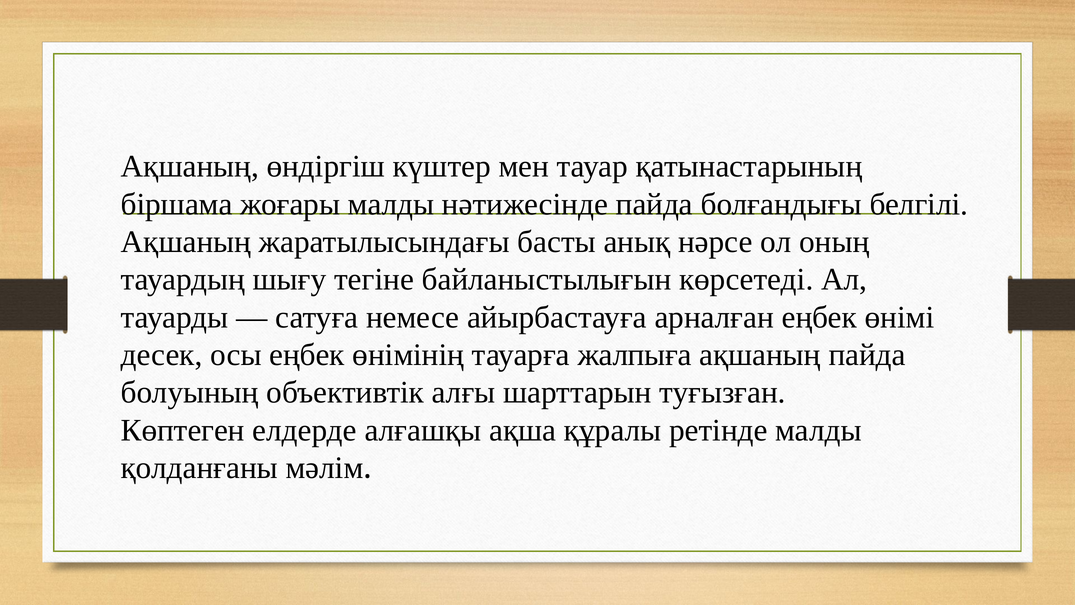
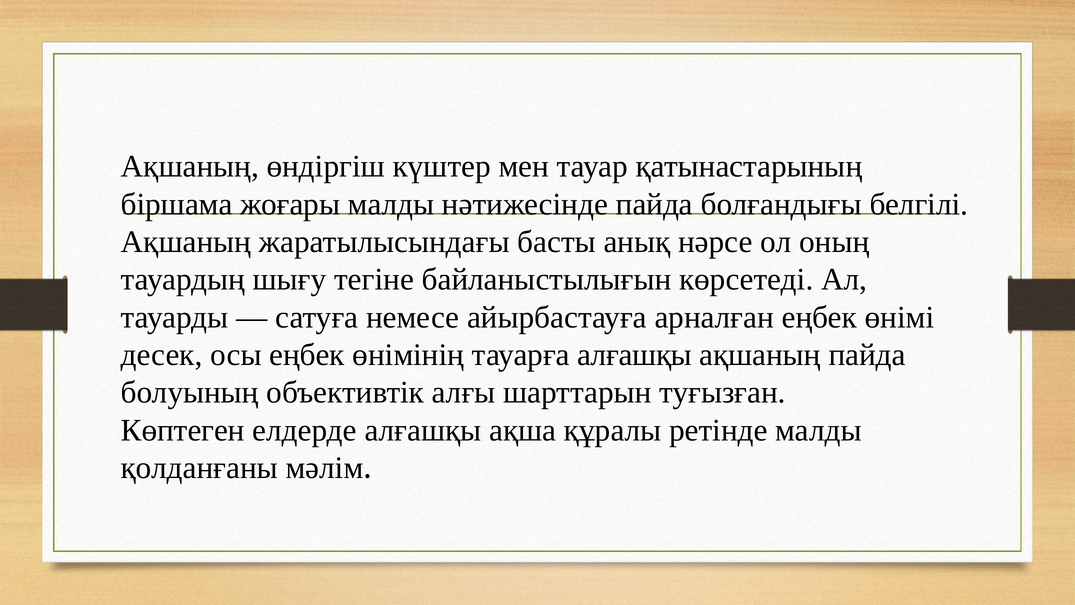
тауарға жалпыға: жалпыға -> алғашқы
